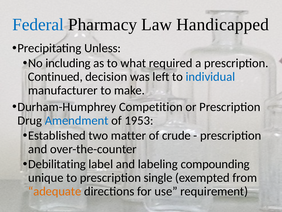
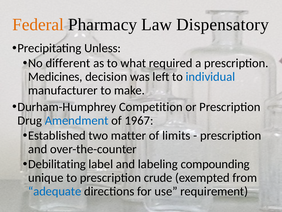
Federal colour: blue -> orange
Handicapped: Handicapped -> Dispensatory
including: including -> different
Continued: Continued -> Medicines
1953: 1953 -> 1967
crude: crude -> limits
single: single -> crude
adequate colour: orange -> blue
